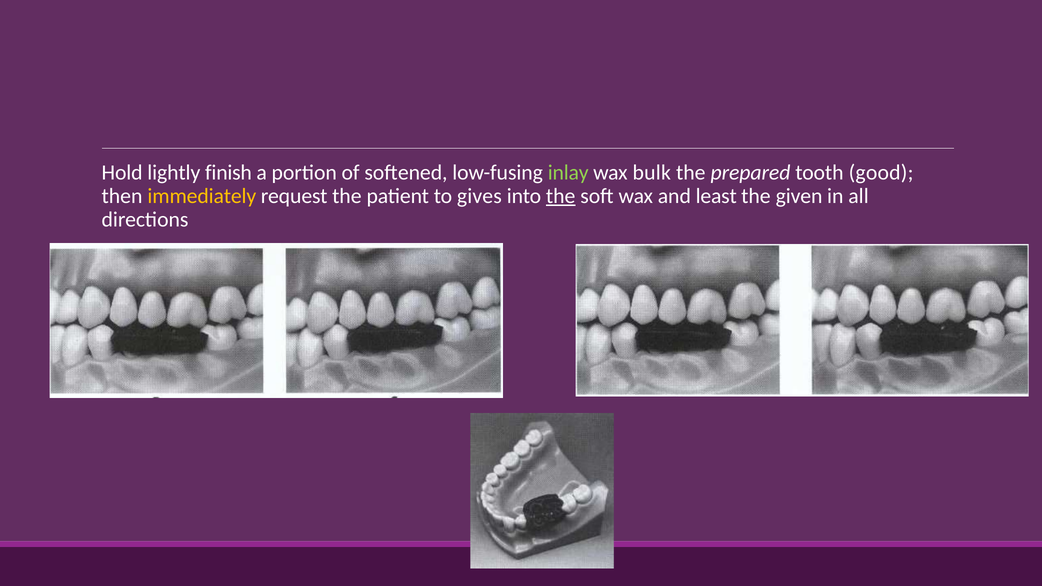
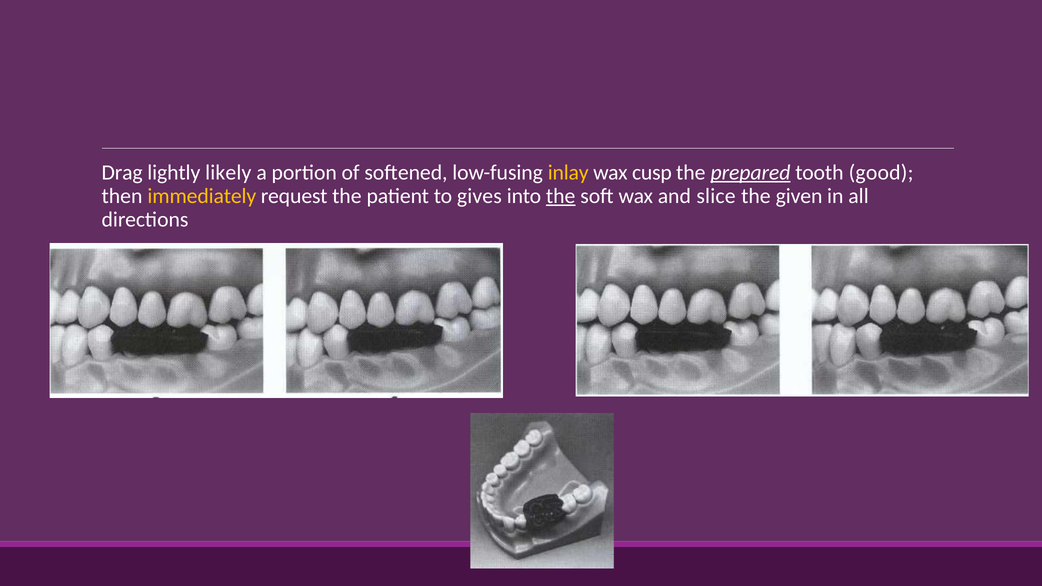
Hold: Hold -> Drag
finish: finish -> likely
inlay colour: light green -> yellow
bulk: bulk -> cusp
prepared underline: none -> present
least: least -> slice
